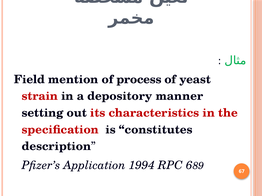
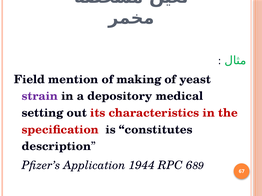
process: process -> making
strain colour: red -> purple
manner: manner -> medical
1994: 1994 -> 1944
